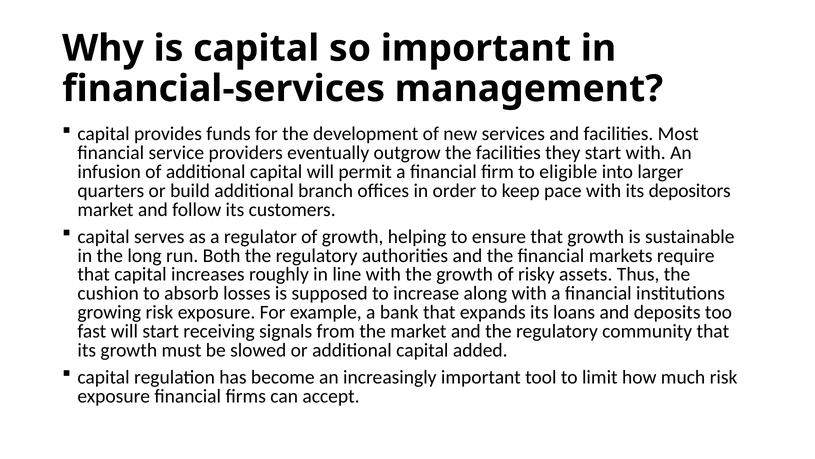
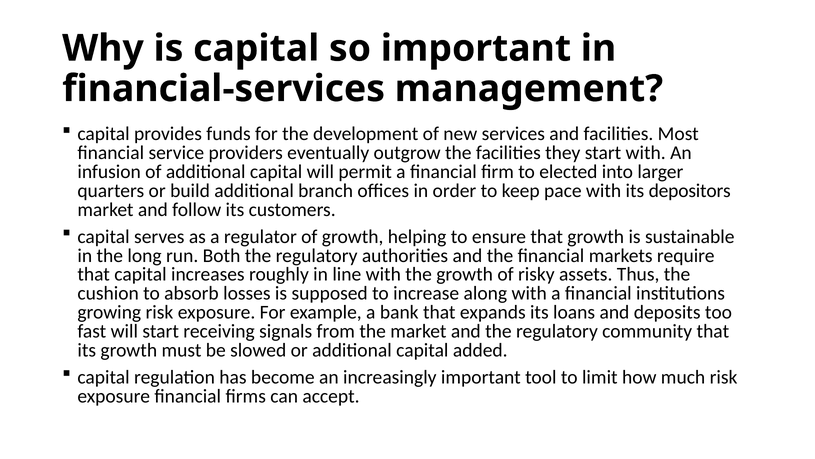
eligible: eligible -> elected
